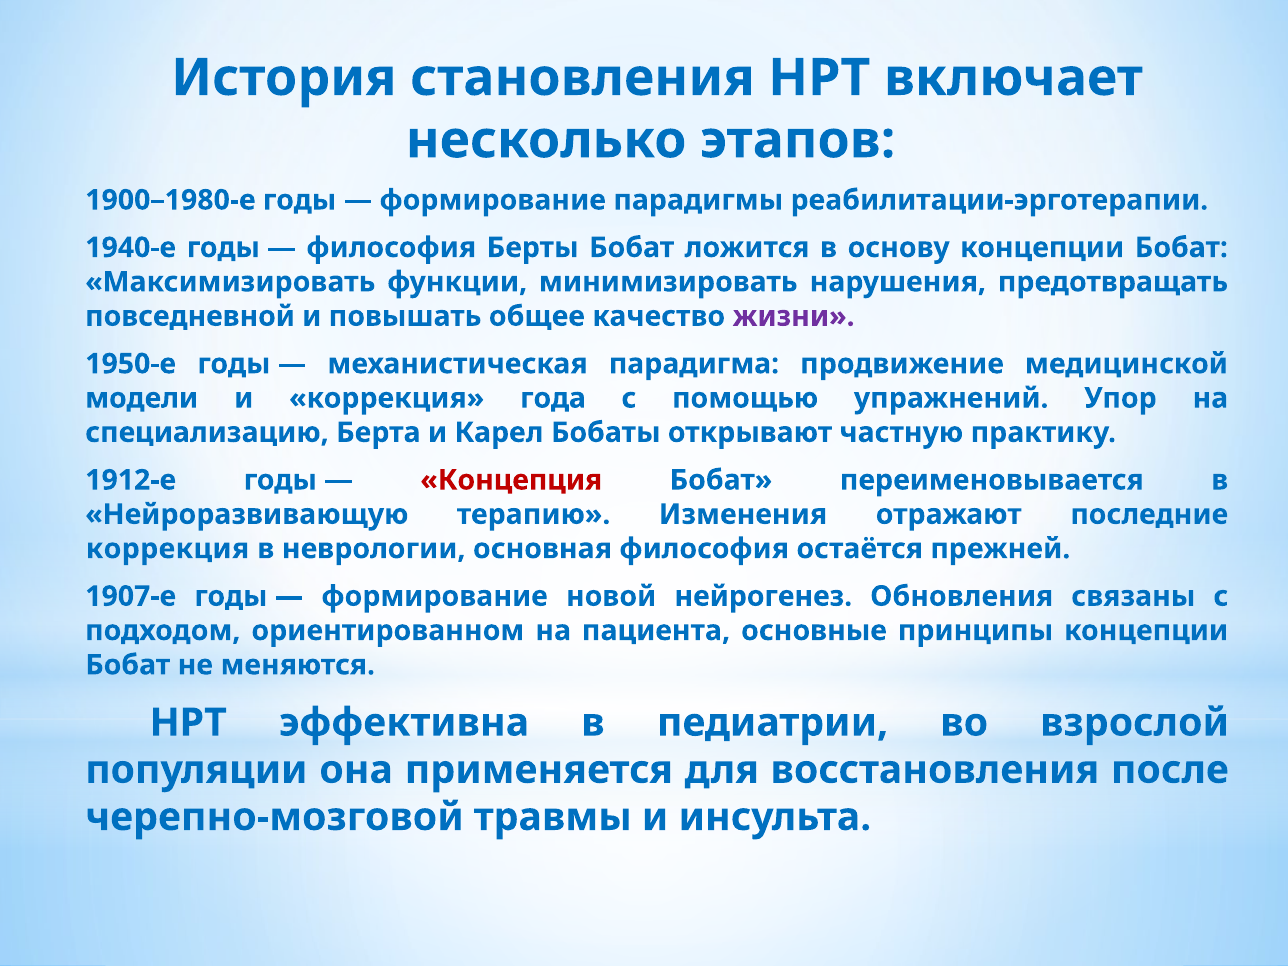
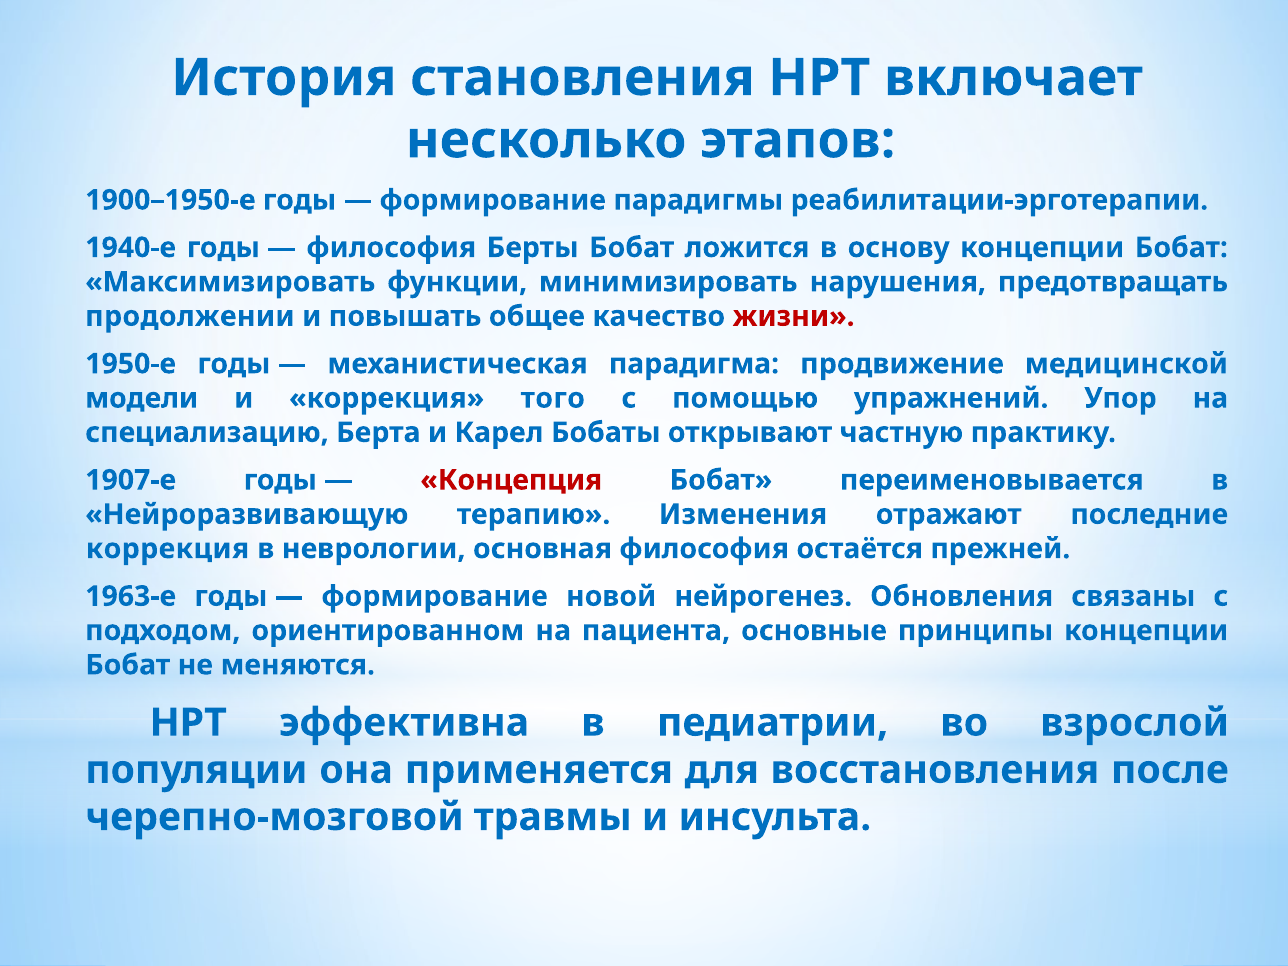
1900–1980-е: 1900–1980-е -> 1900–1950-е
повседневной: повседневной -> продолжении
жизни colour: purple -> red
года: года -> того
1912-е: 1912-е -> 1907-е
1907-е: 1907-е -> 1963-е
